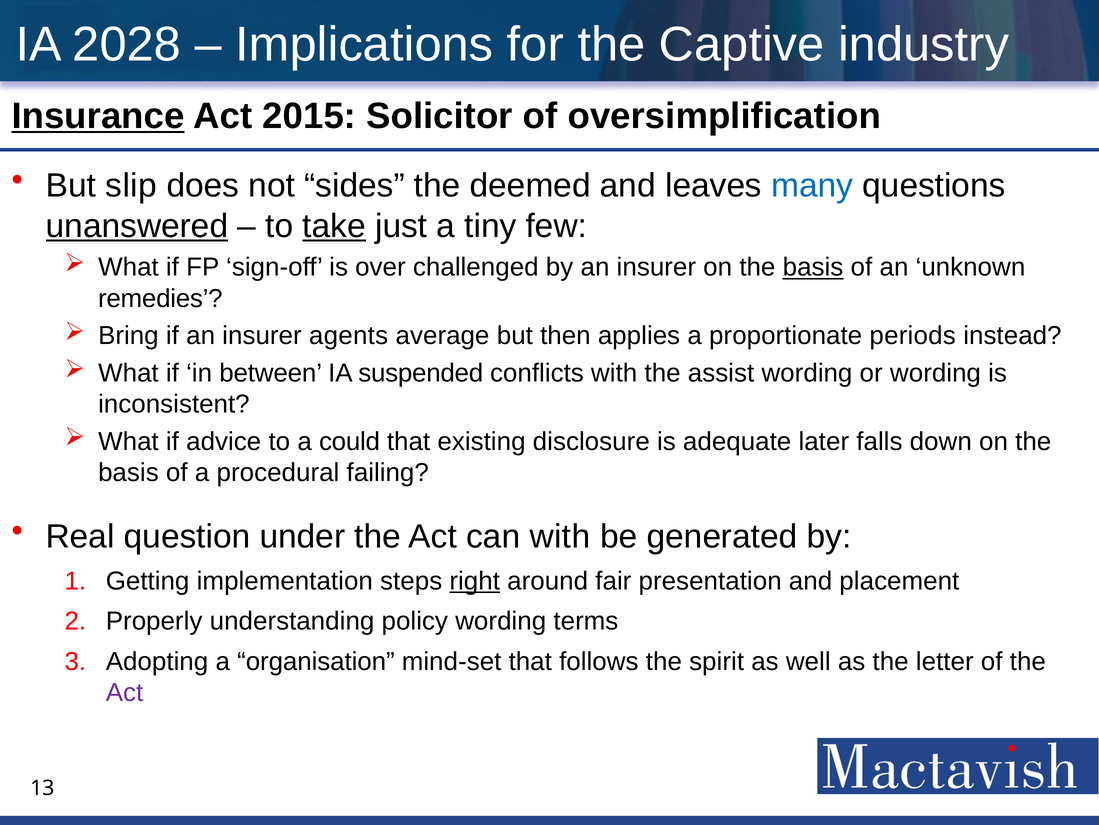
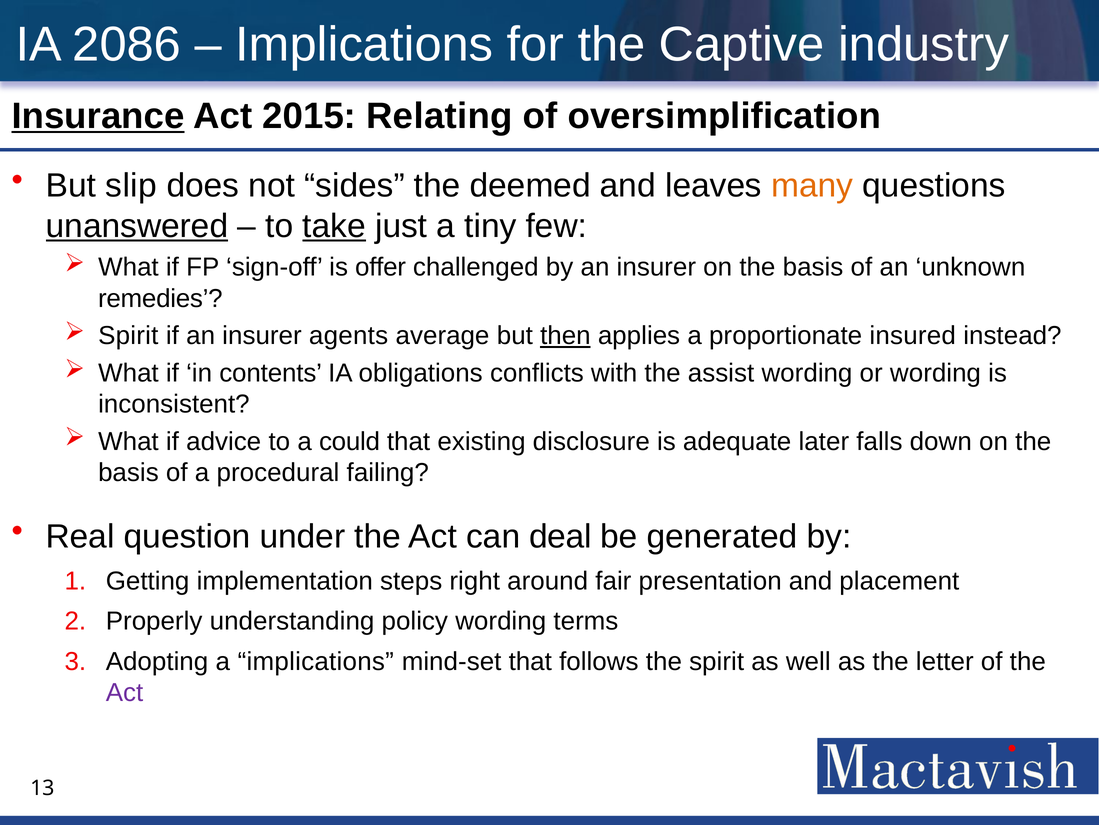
2028: 2028 -> 2086
Solicitor: Solicitor -> Relating
many colour: blue -> orange
over: over -> offer
basis at (813, 267) underline: present -> none
Bring at (128, 336): Bring -> Spirit
then underline: none -> present
periods: periods -> insured
between: between -> contents
suspended: suspended -> obligations
can with: with -> deal
right underline: present -> none
a organisation: organisation -> implications
